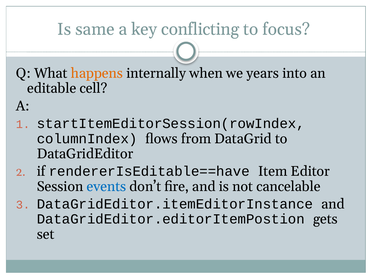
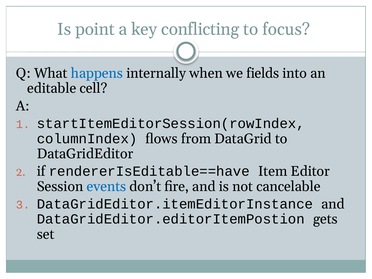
same: same -> point
happens colour: orange -> blue
years: years -> fields
